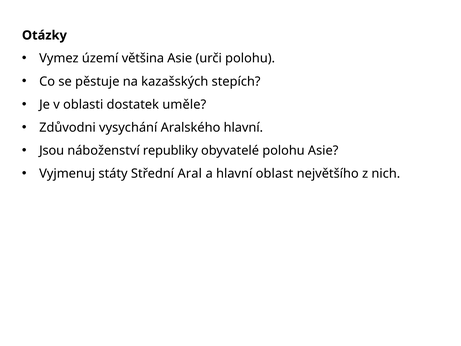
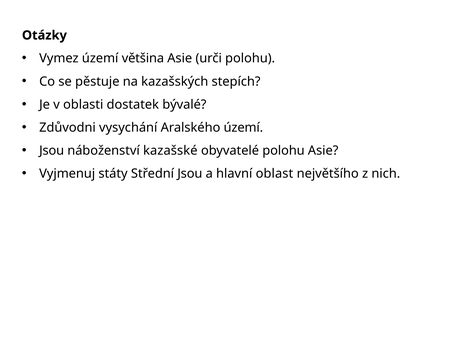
uměle: uměle -> bývalé
Aralského hlavní: hlavní -> území
republiky: republiky -> kazašské
Střední Aral: Aral -> Jsou
